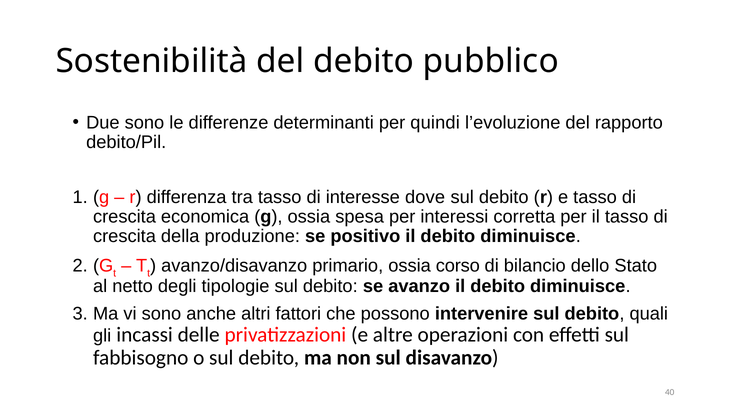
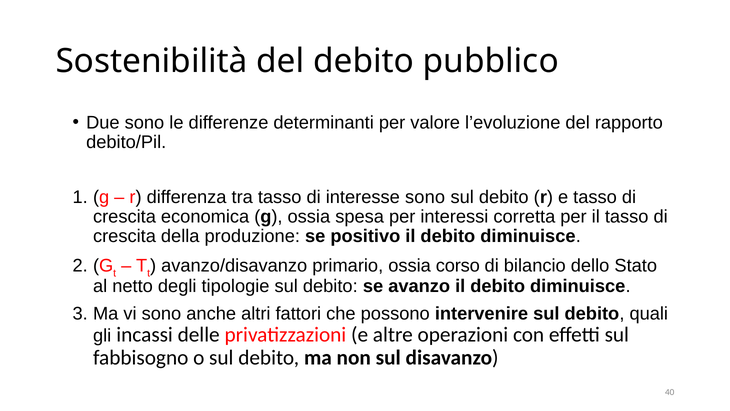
quindi: quindi -> valore
interesse dove: dove -> sono
